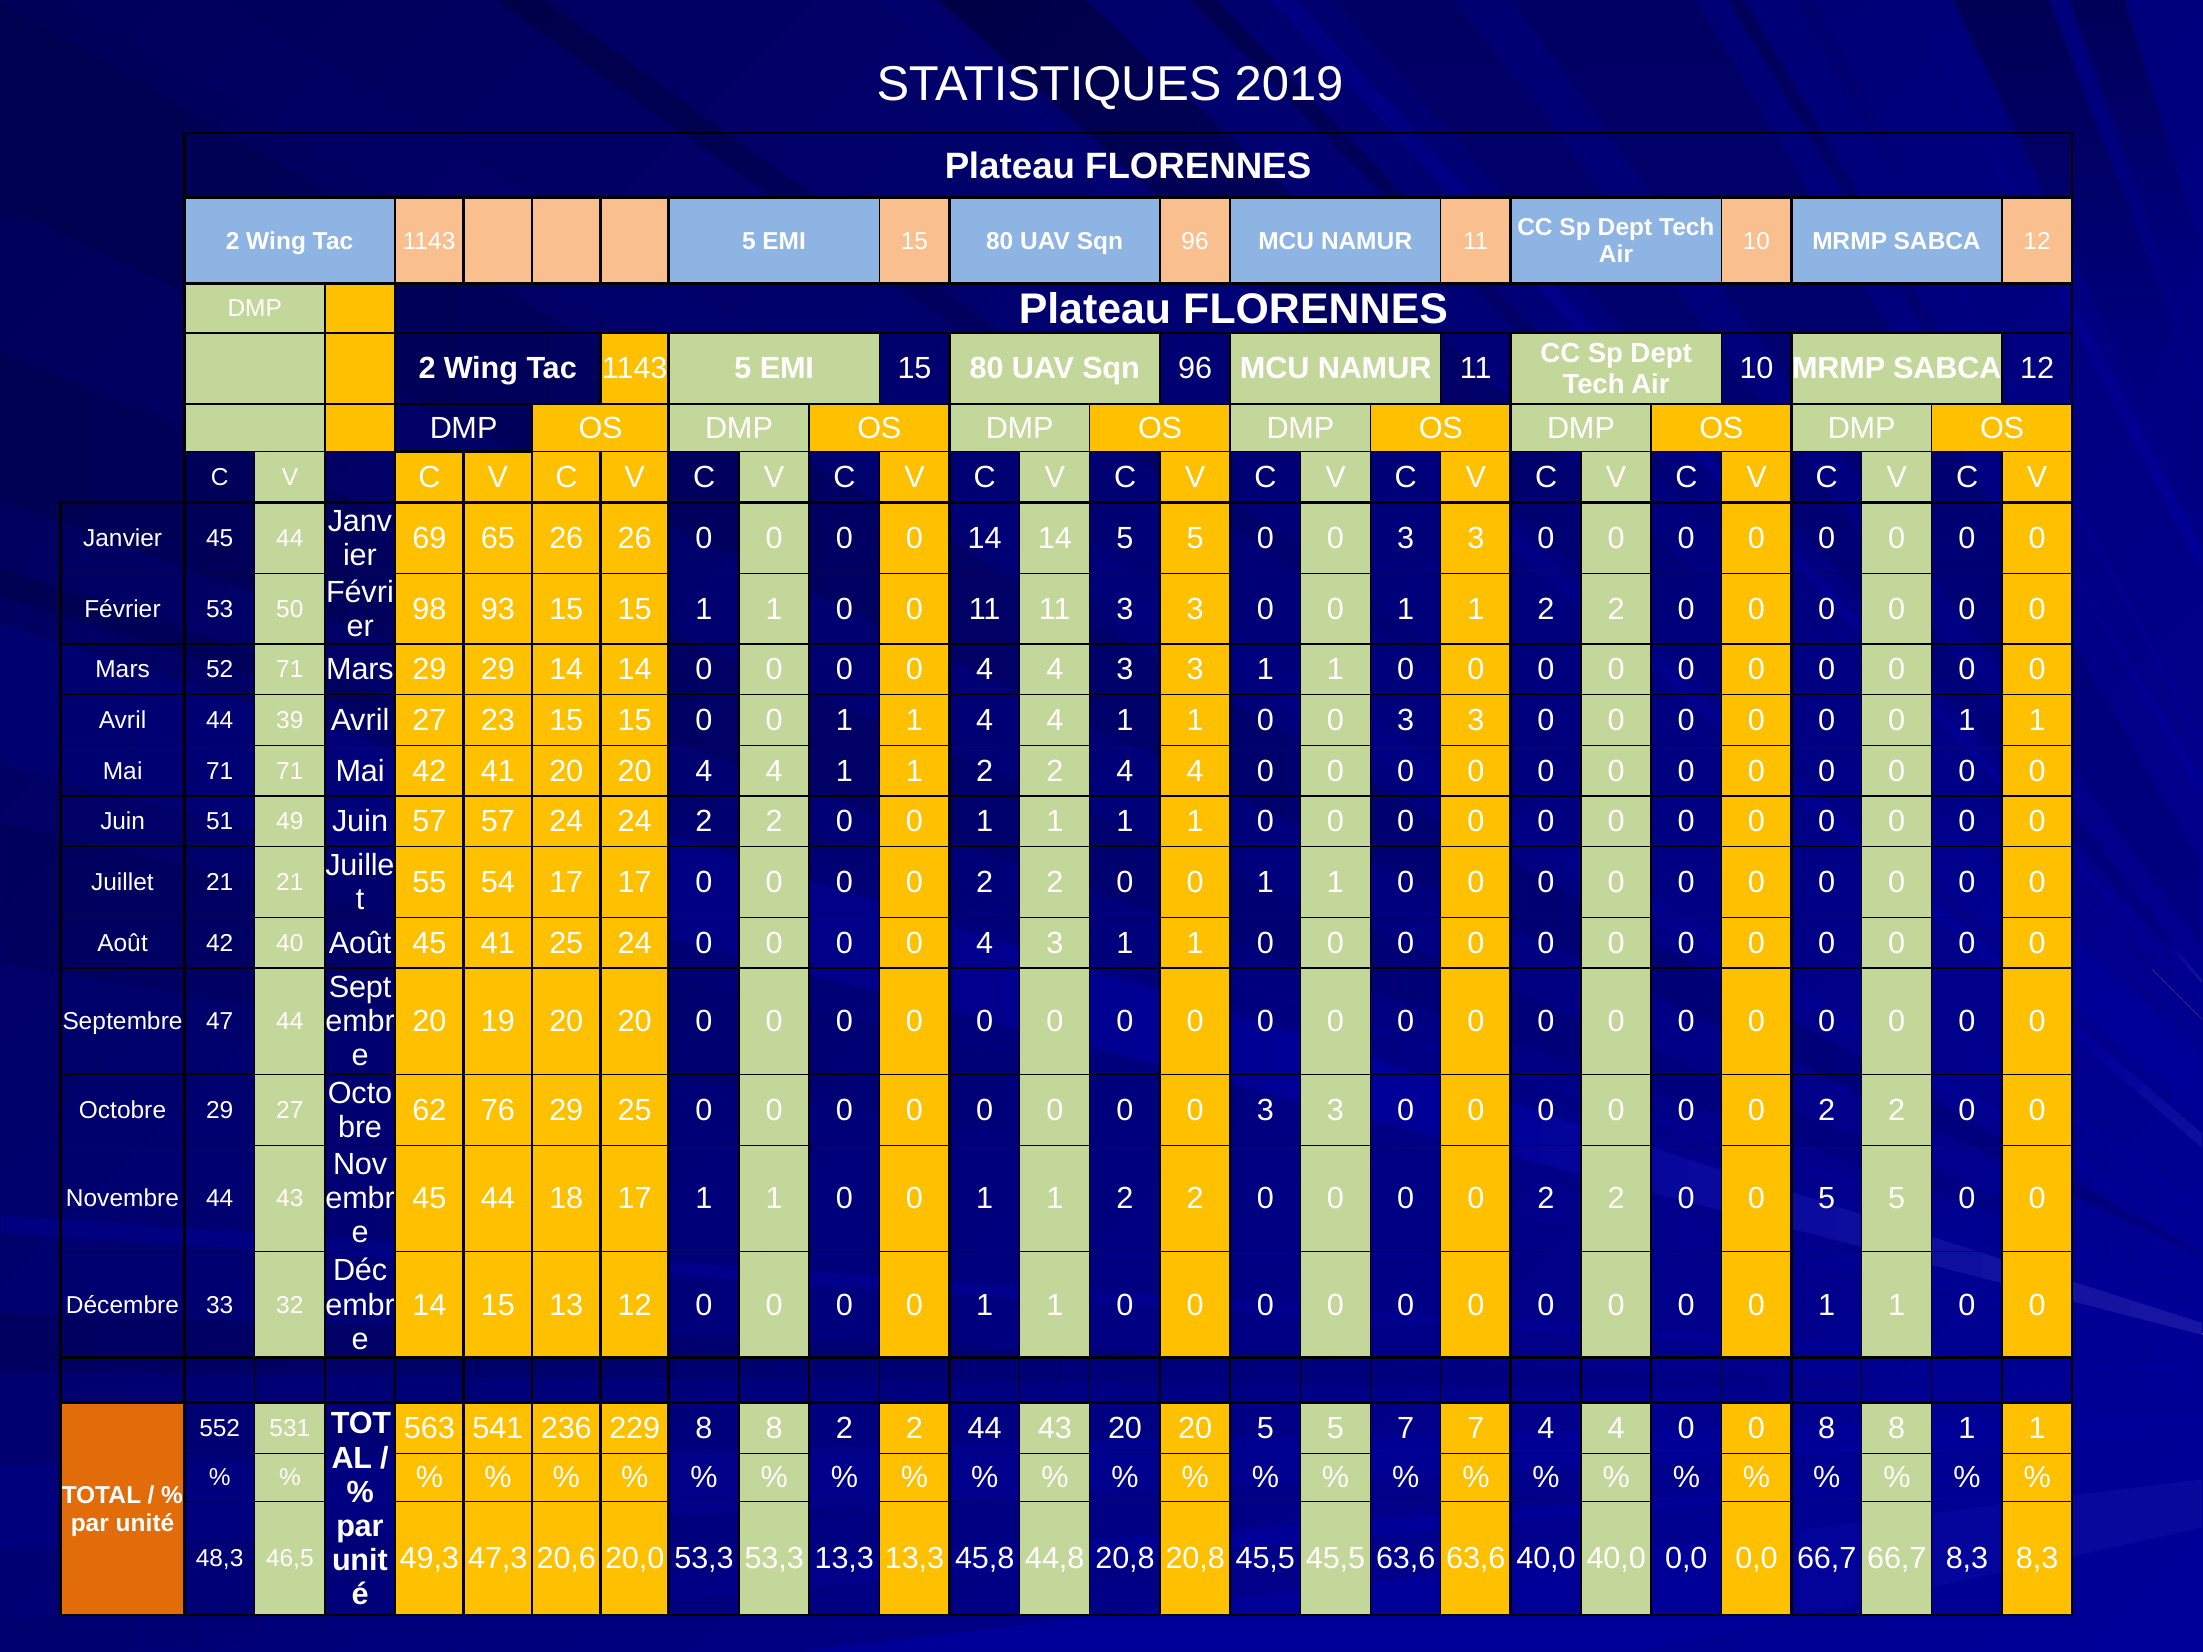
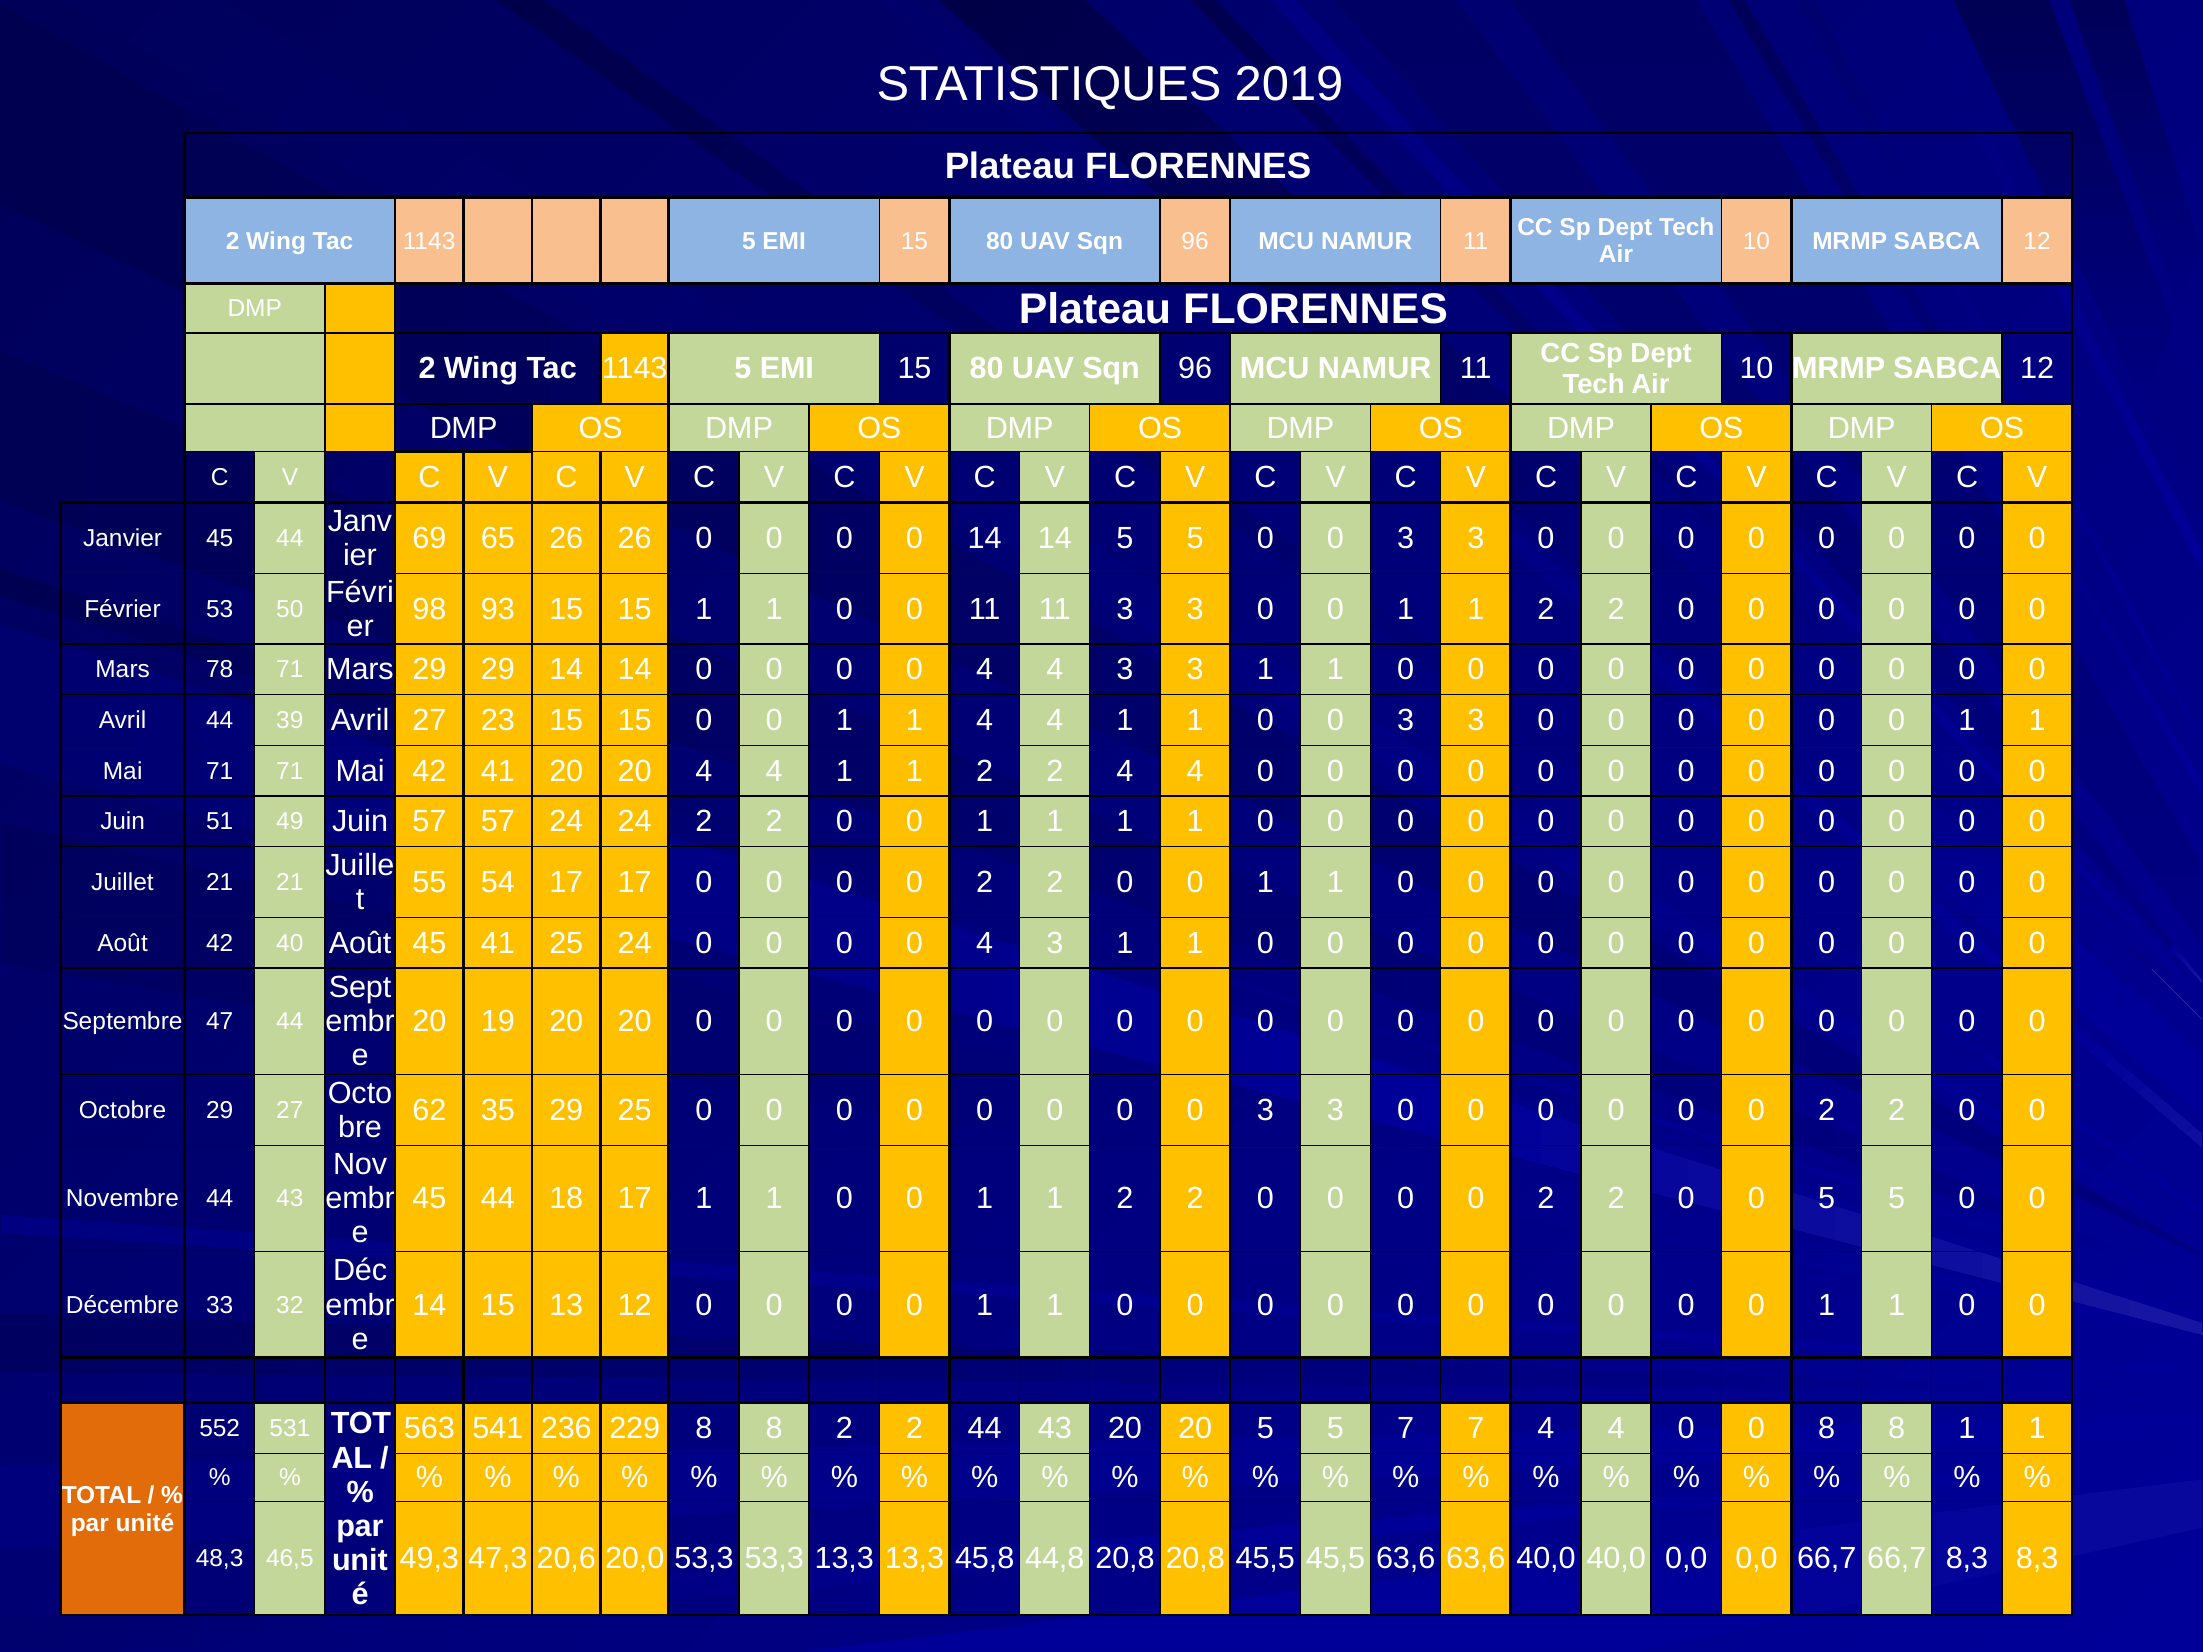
52: 52 -> 78
76: 76 -> 35
